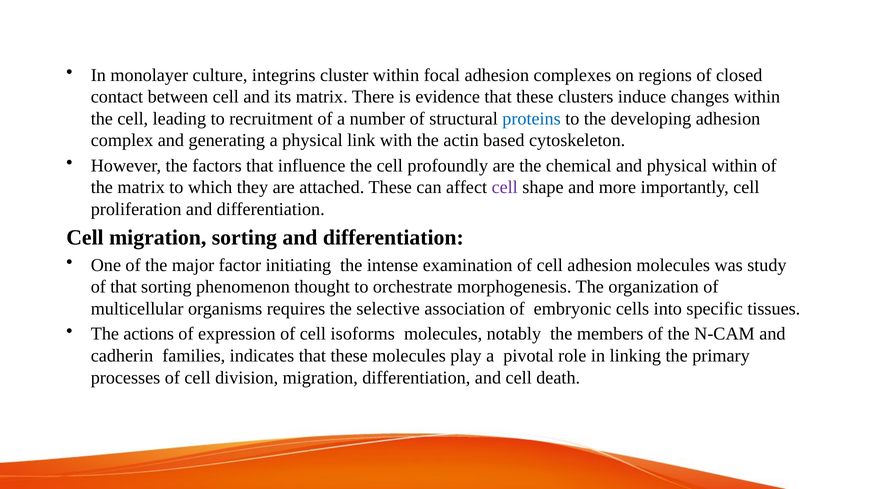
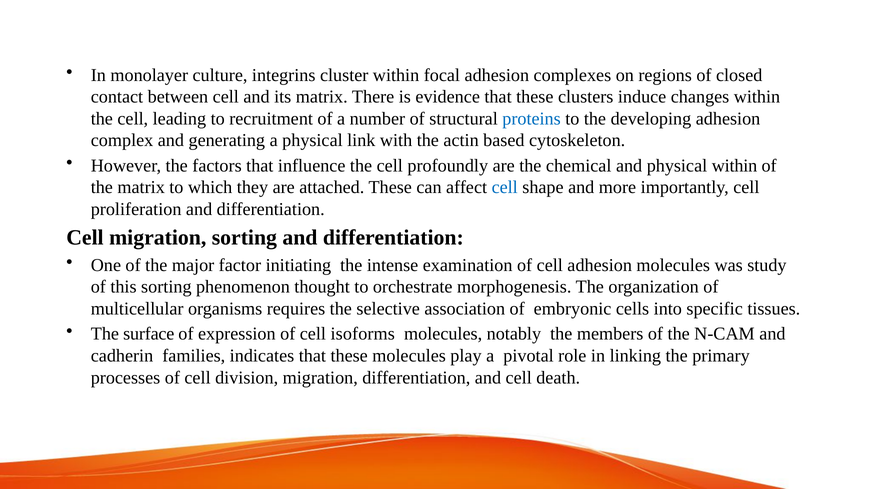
cell at (505, 188) colour: purple -> blue
of that: that -> this
actions: actions -> surface
